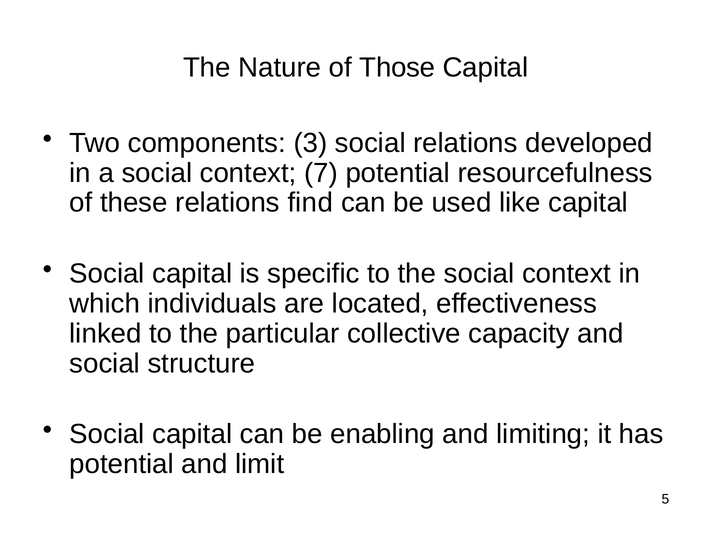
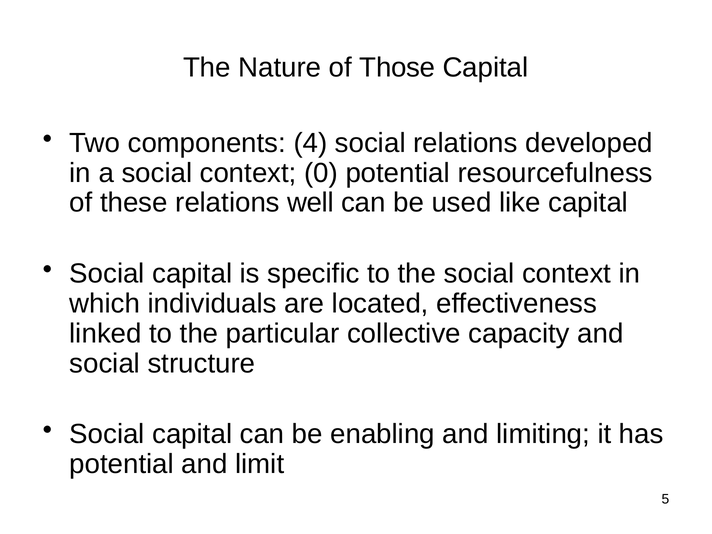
3: 3 -> 4
7: 7 -> 0
find: find -> well
